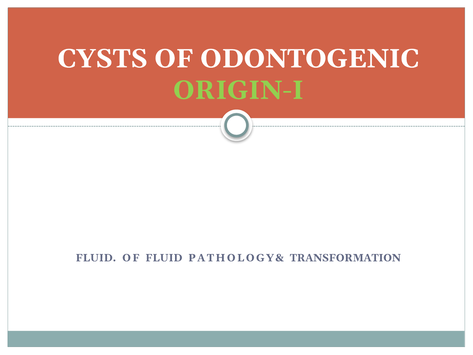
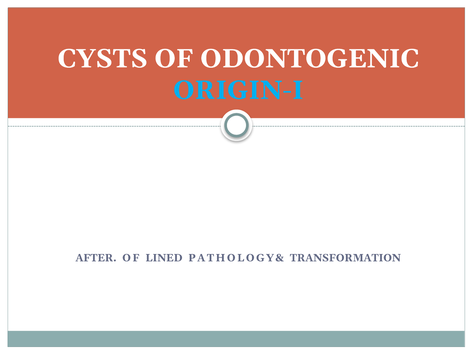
ORIGIN-I colour: light green -> light blue
FLUID at (96, 258): FLUID -> AFTER
OF FLUID: FLUID -> LINED
